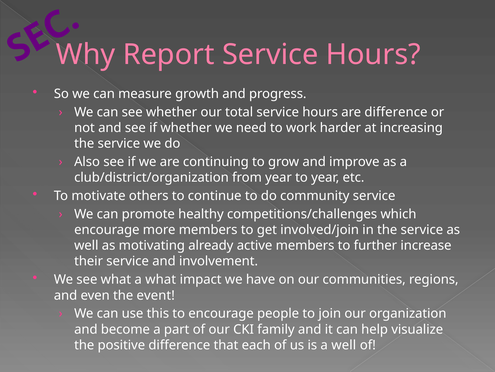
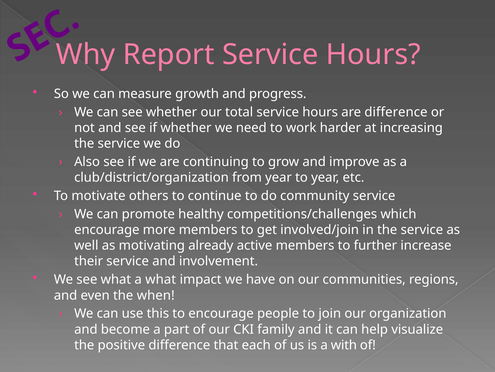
event: event -> when
a well: well -> with
